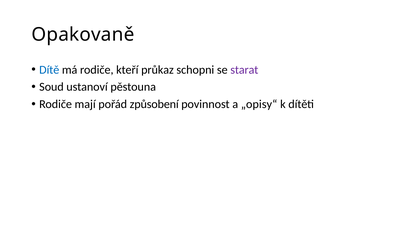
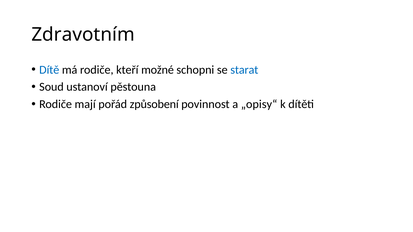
Opakovaně: Opakovaně -> Zdravotním
průkaz: průkaz -> možné
starat colour: purple -> blue
